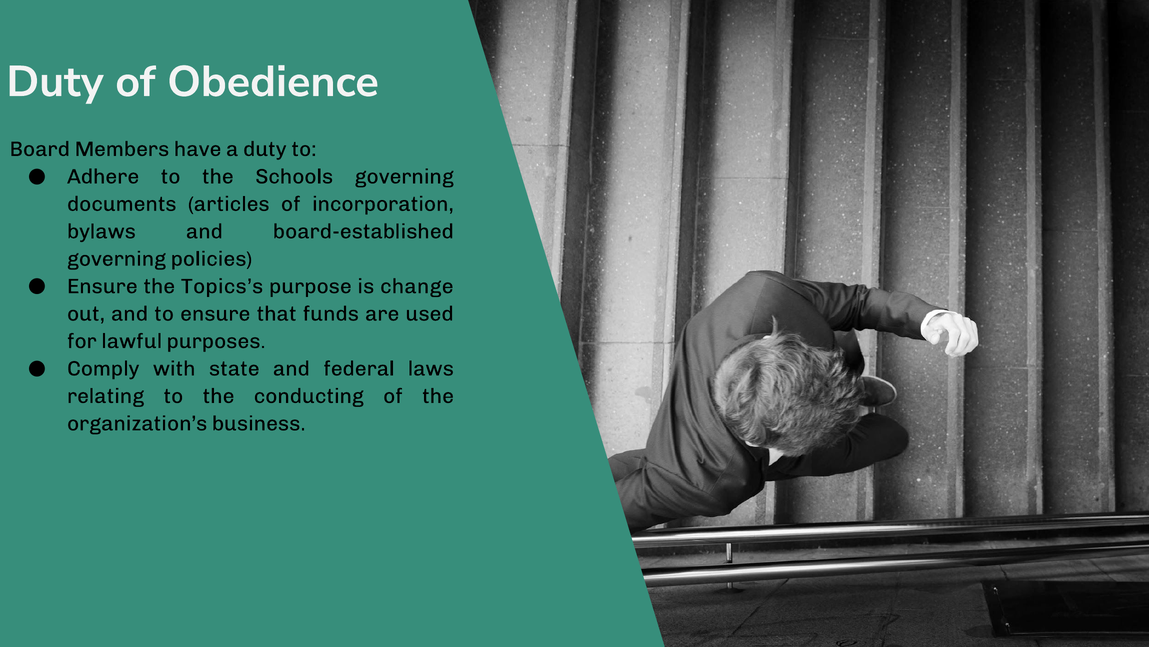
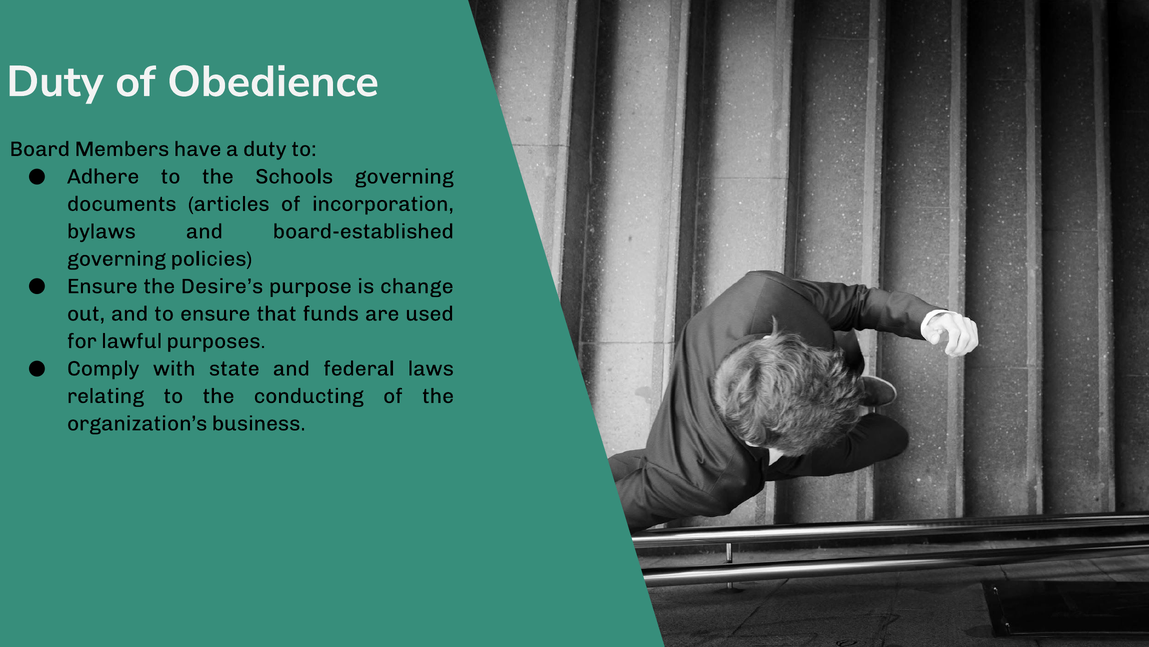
Topics’s: Topics’s -> Desire’s
